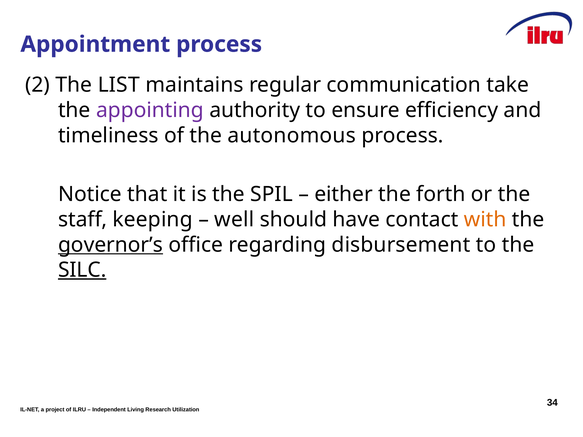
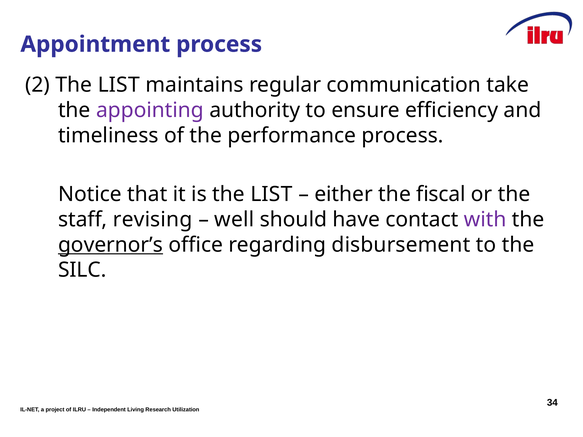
autonomous: autonomous -> performance
is the SPIL: SPIL -> LIST
forth: forth -> fiscal
keeping: keeping -> revising
with colour: orange -> purple
SILC underline: present -> none
